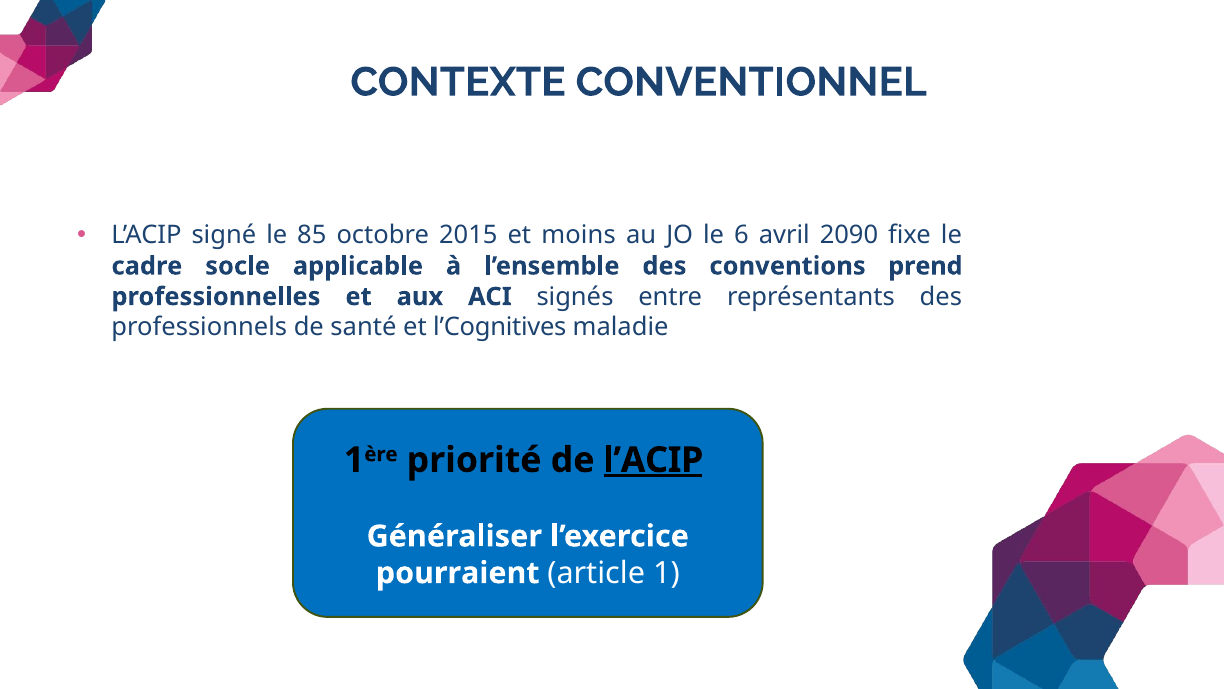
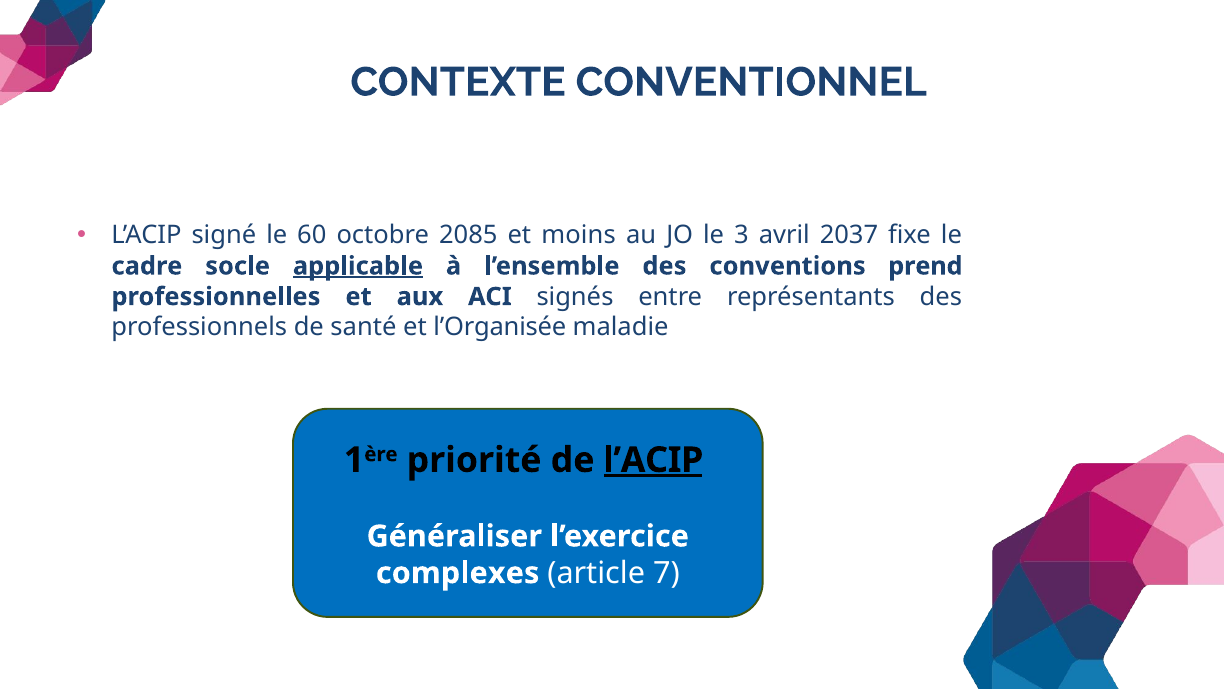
85: 85 -> 60
2015: 2015 -> 2085
6: 6 -> 3
2090: 2090 -> 2037
applicable underline: none -> present
l’Cognitives: l’Cognitives -> l’Organisée
pourraient: pourraient -> complexes
article 1: 1 -> 7
